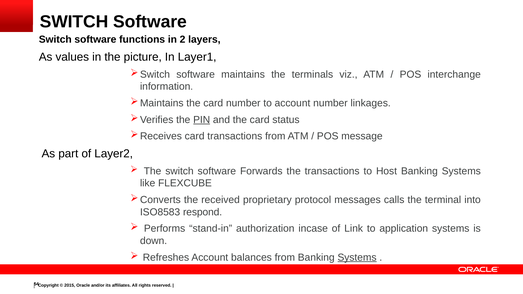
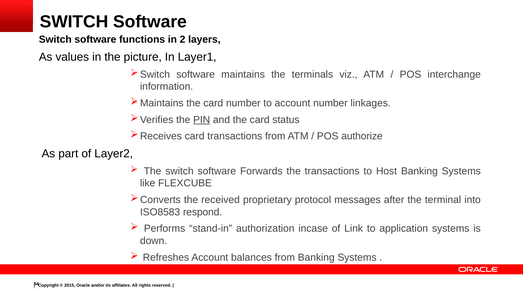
message: message -> authorize
calls: calls -> after
Systems at (357, 258) underline: present -> none
